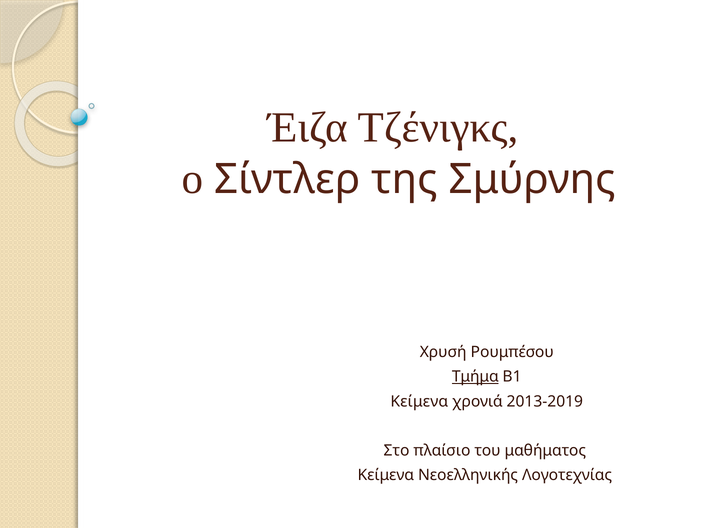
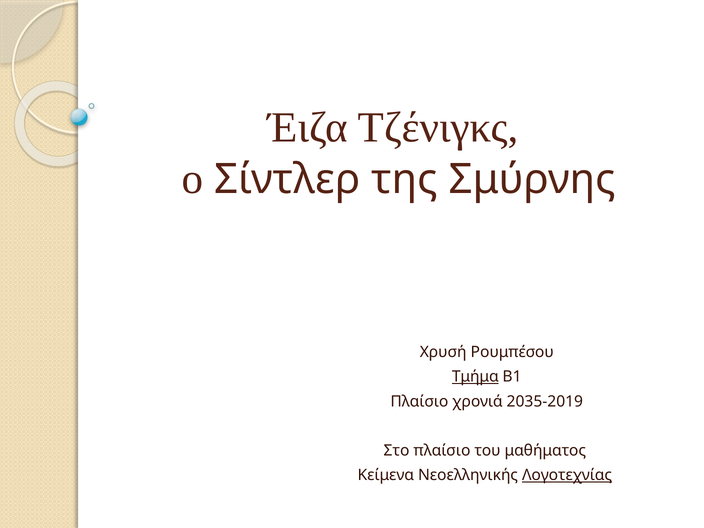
Κείμενα at (419, 401): Κείμενα -> Πλαίσιo
2013-2019: 2013-2019 -> 2035-2019
Λογοτεχνίας underline: none -> present
